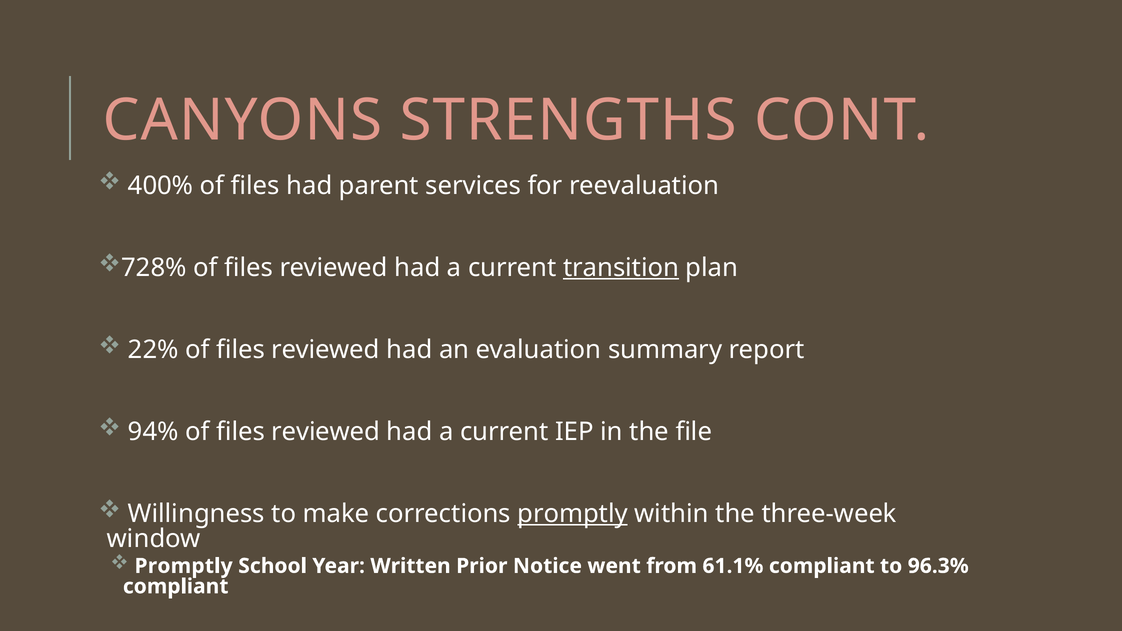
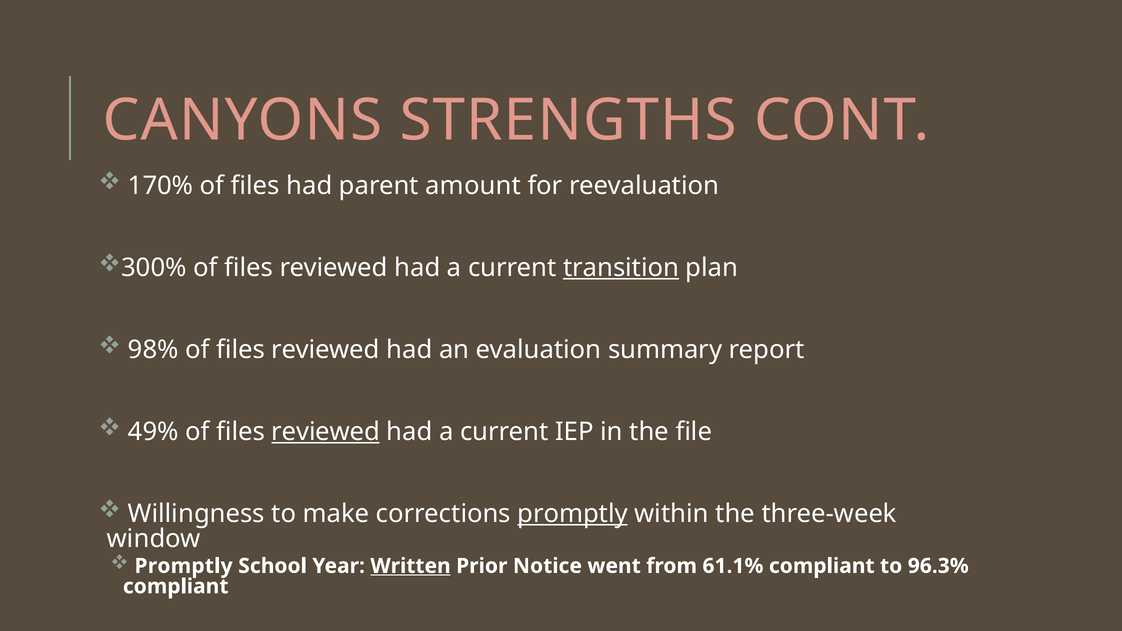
400%: 400% -> 170%
services: services -> amount
728%: 728% -> 300%
22%: 22% -> 98%
94%: 94% -> 49%
reviewed at (326, 432) underline: none -> present
Written underline: none -> present
